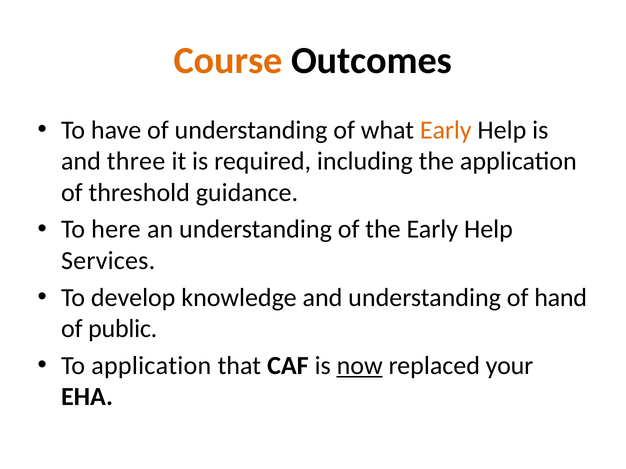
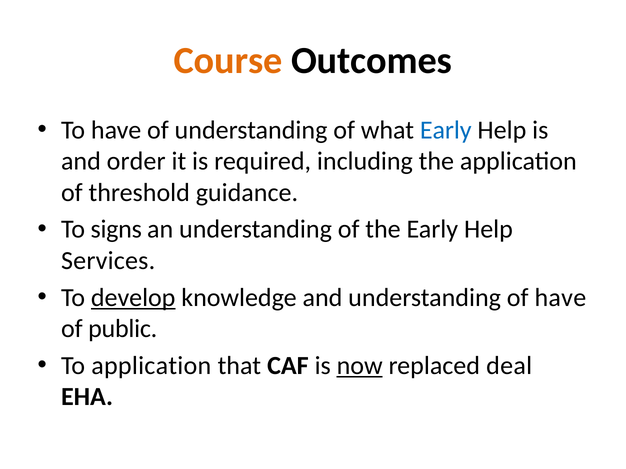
Early at (446, 130) colour: orange -> blue
three: three -> order
here: here -> signs
develop underline: none -> present
of hand: hand -> have
your: your -> deal
